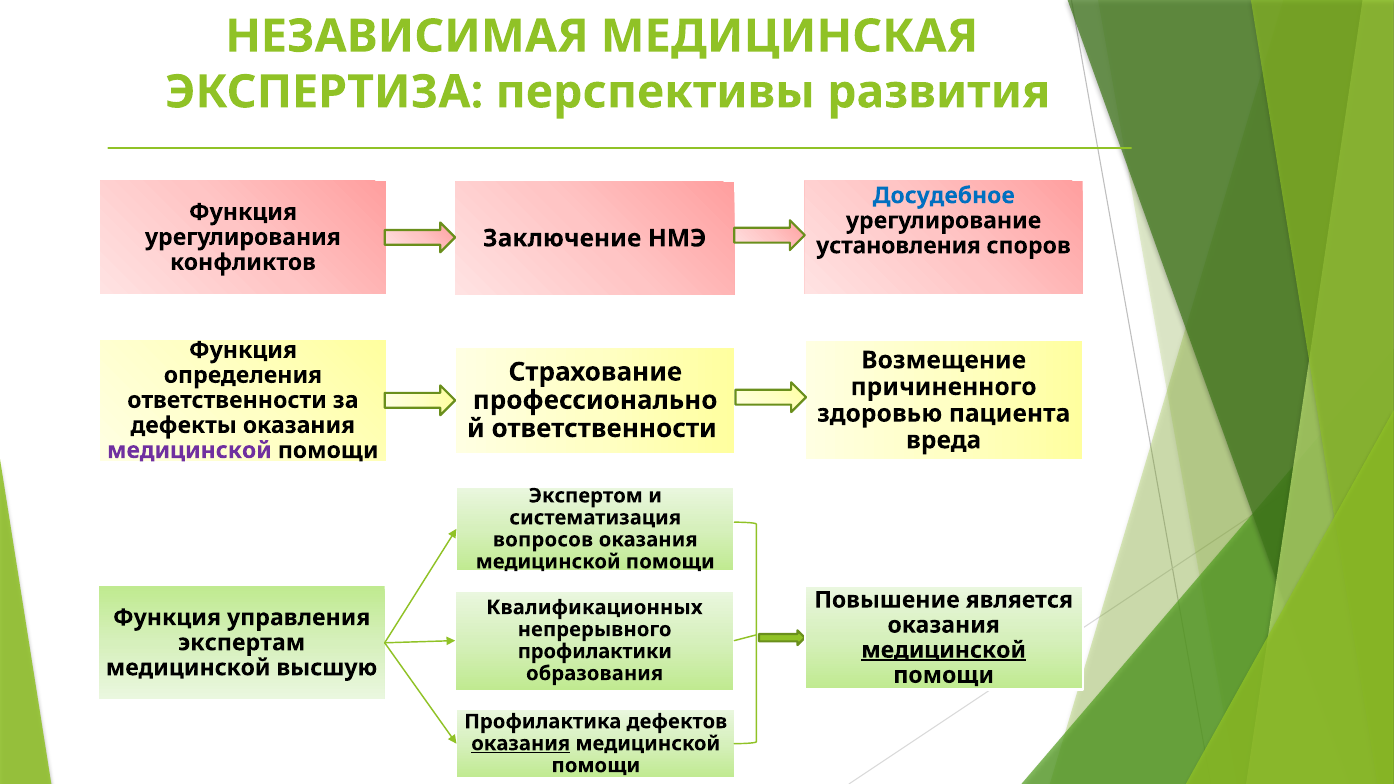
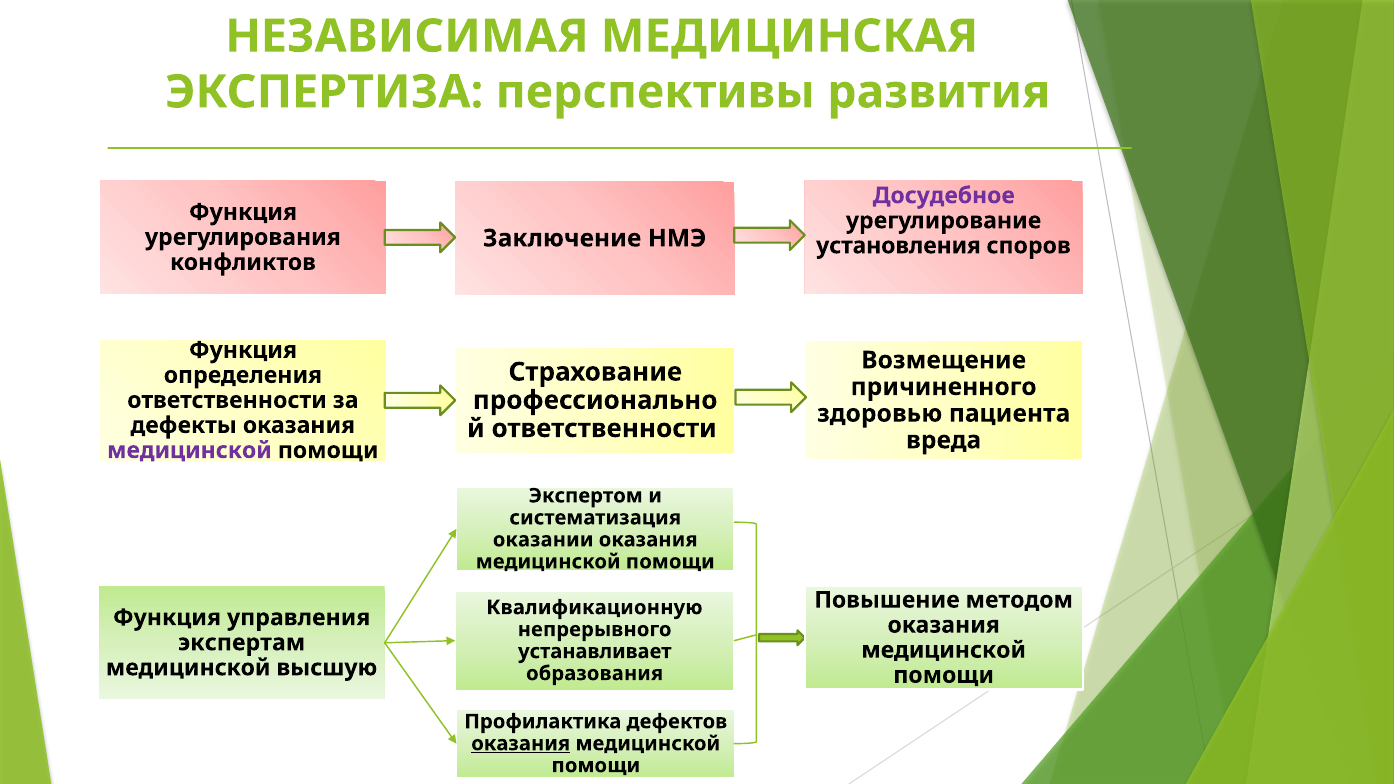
Досудебное colour: blue -> purple
вопросов: вопросов -> оказании
является: является -> методом
Квалификационных: Квалификационных -> Квалификационную
медицинской at (944, 650) underline: present -> none
профилактики: профилактики -> устанавливает
